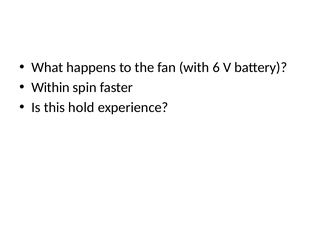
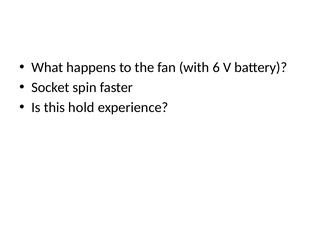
Within: Within -> Socket
